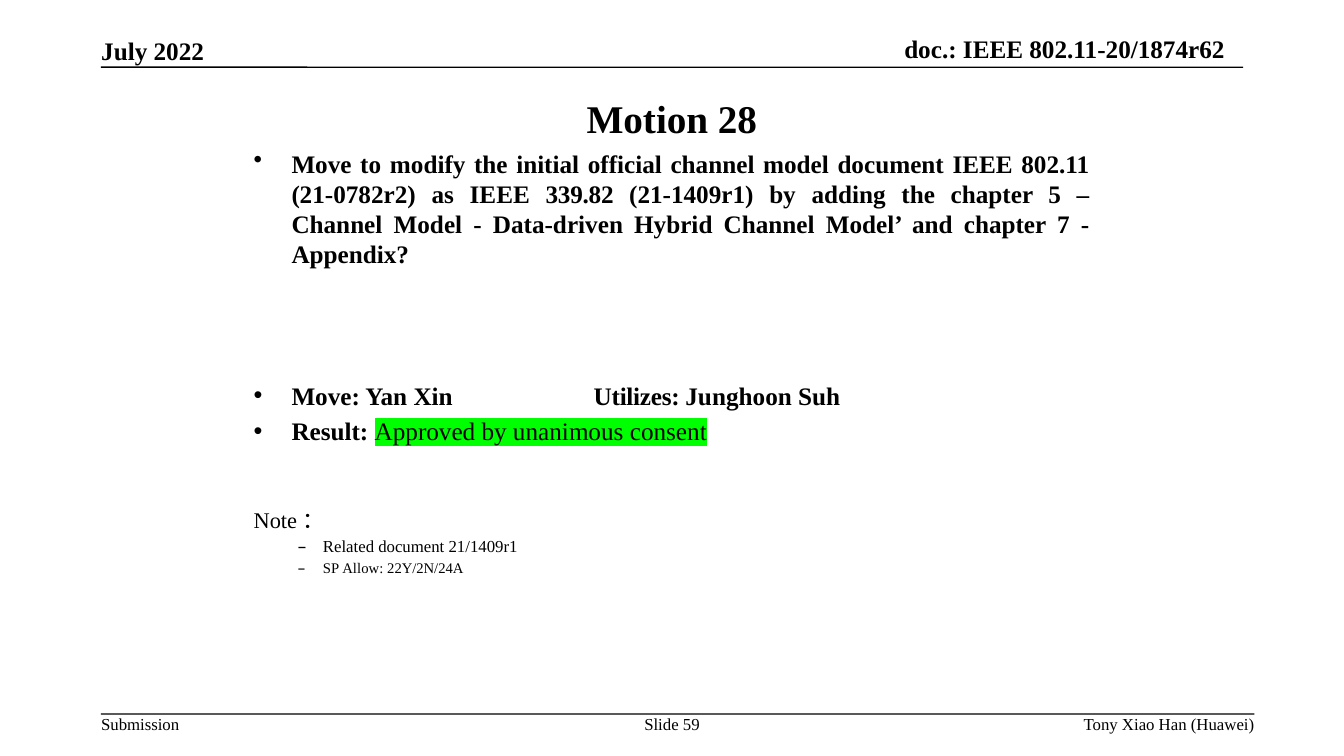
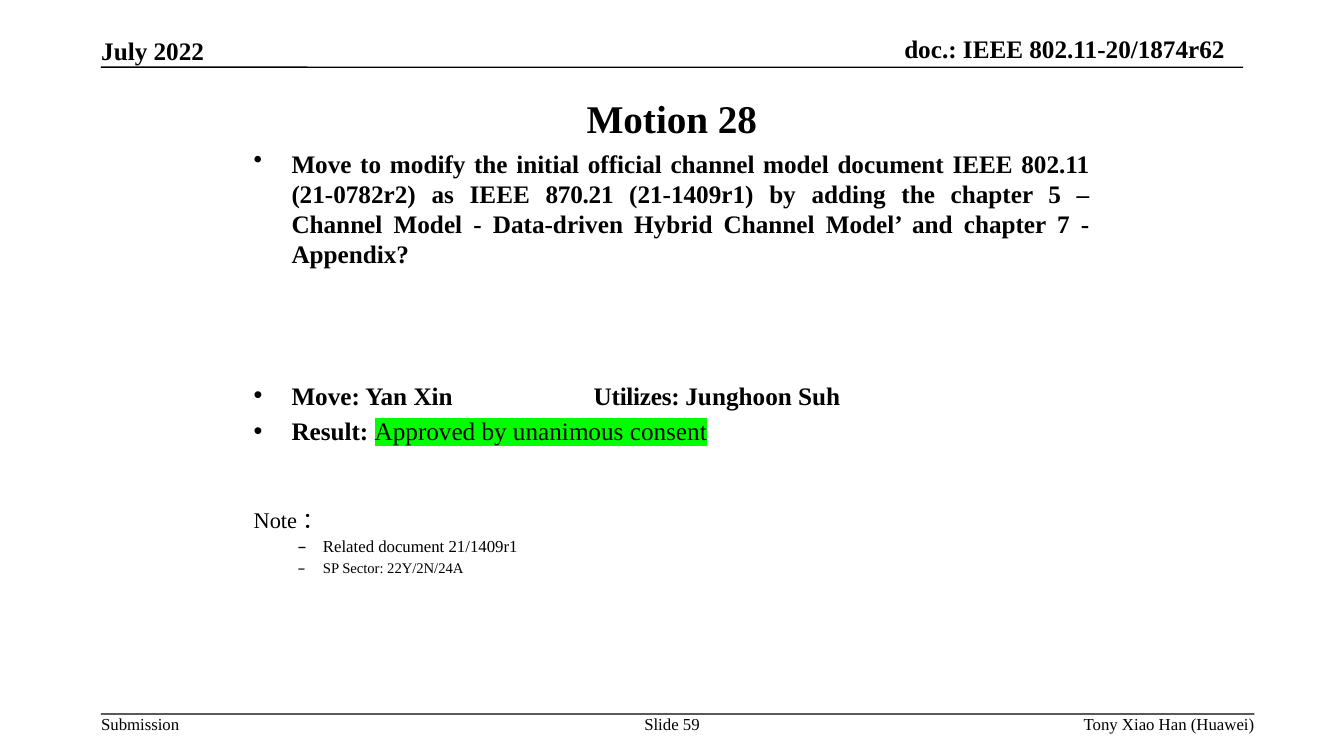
339.82: 339.82 -> 870.21
Allow: Allow -> Sector
